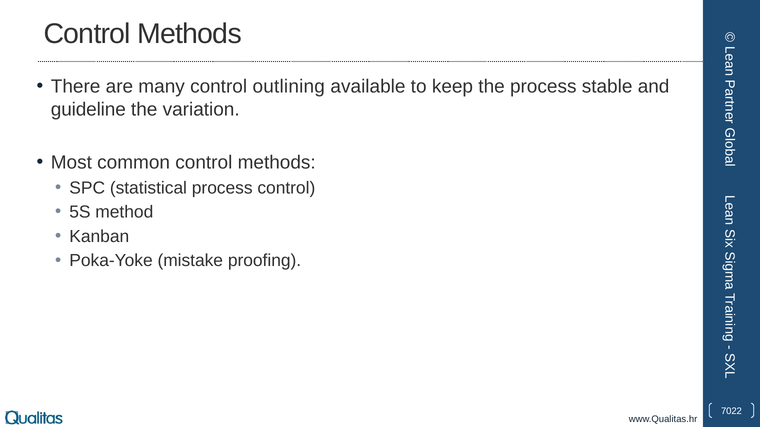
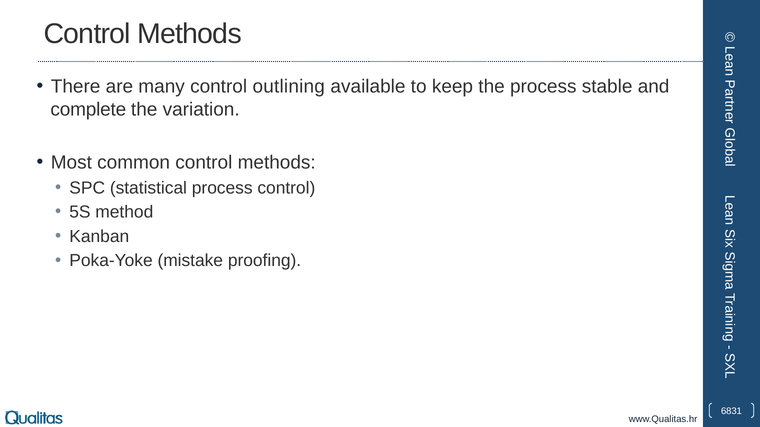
guideline: guideline -> complete
7022: 7022 -> 6831
